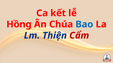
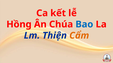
Cẩm colour: red -> orange
